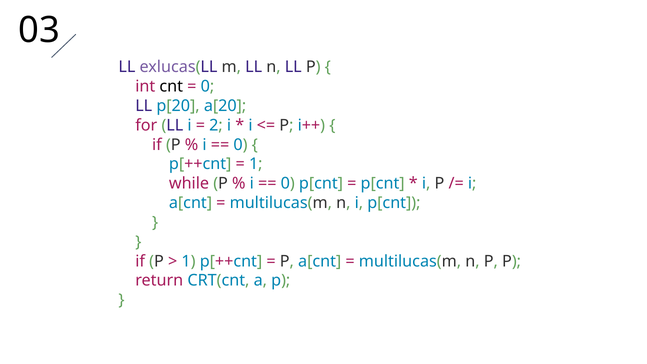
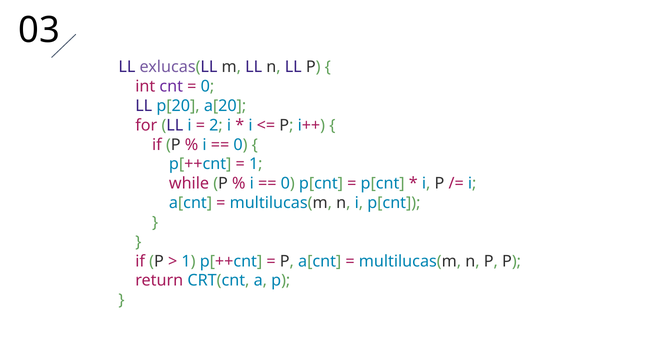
cnt colour: black -> purple
